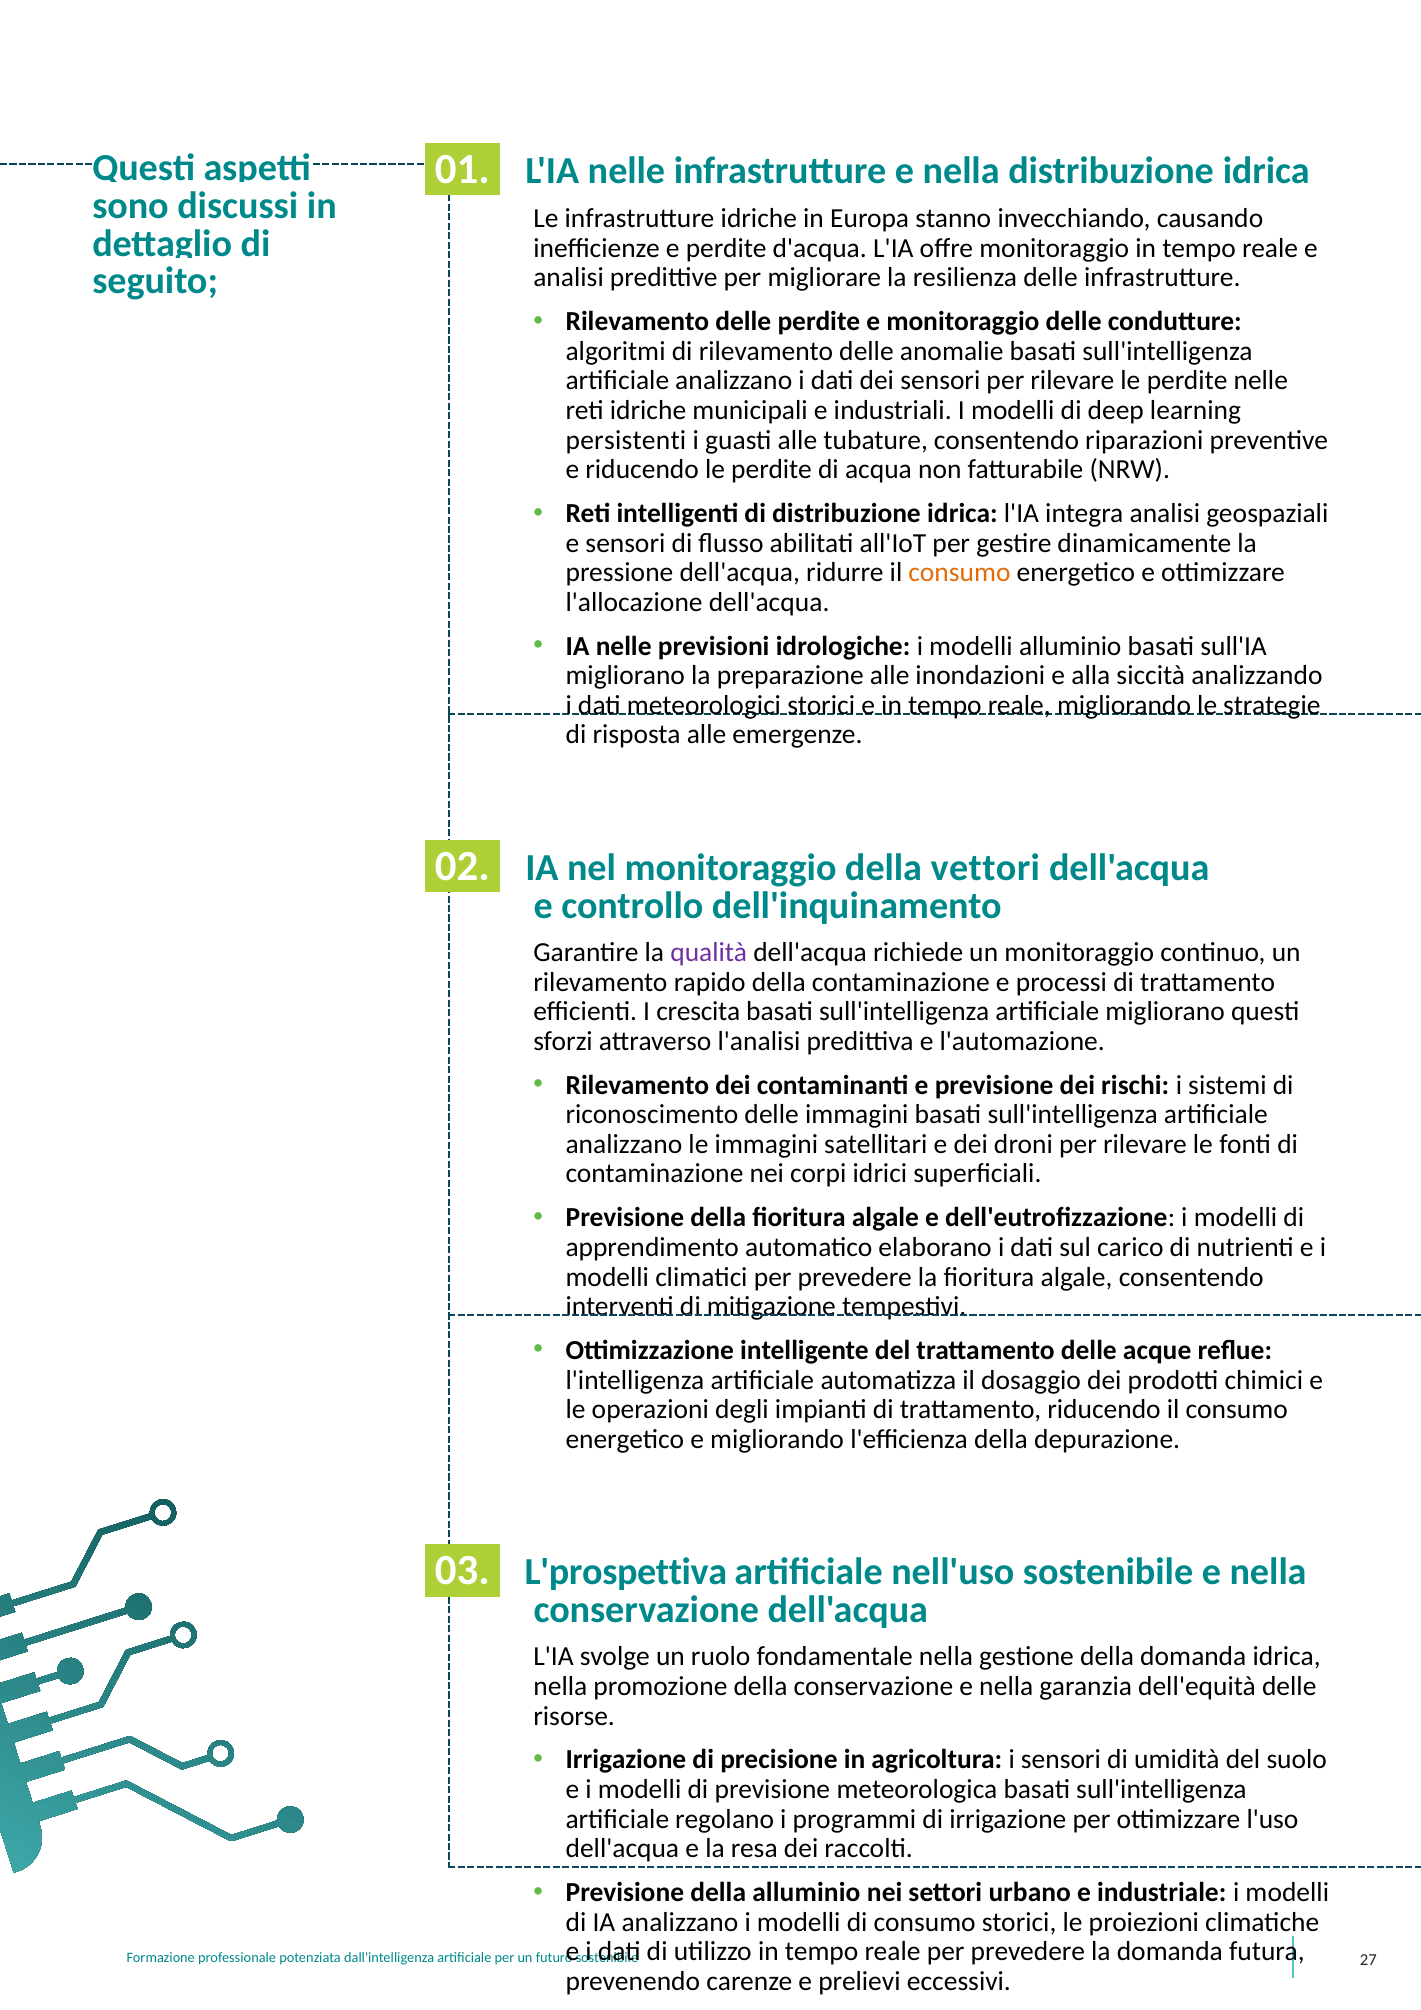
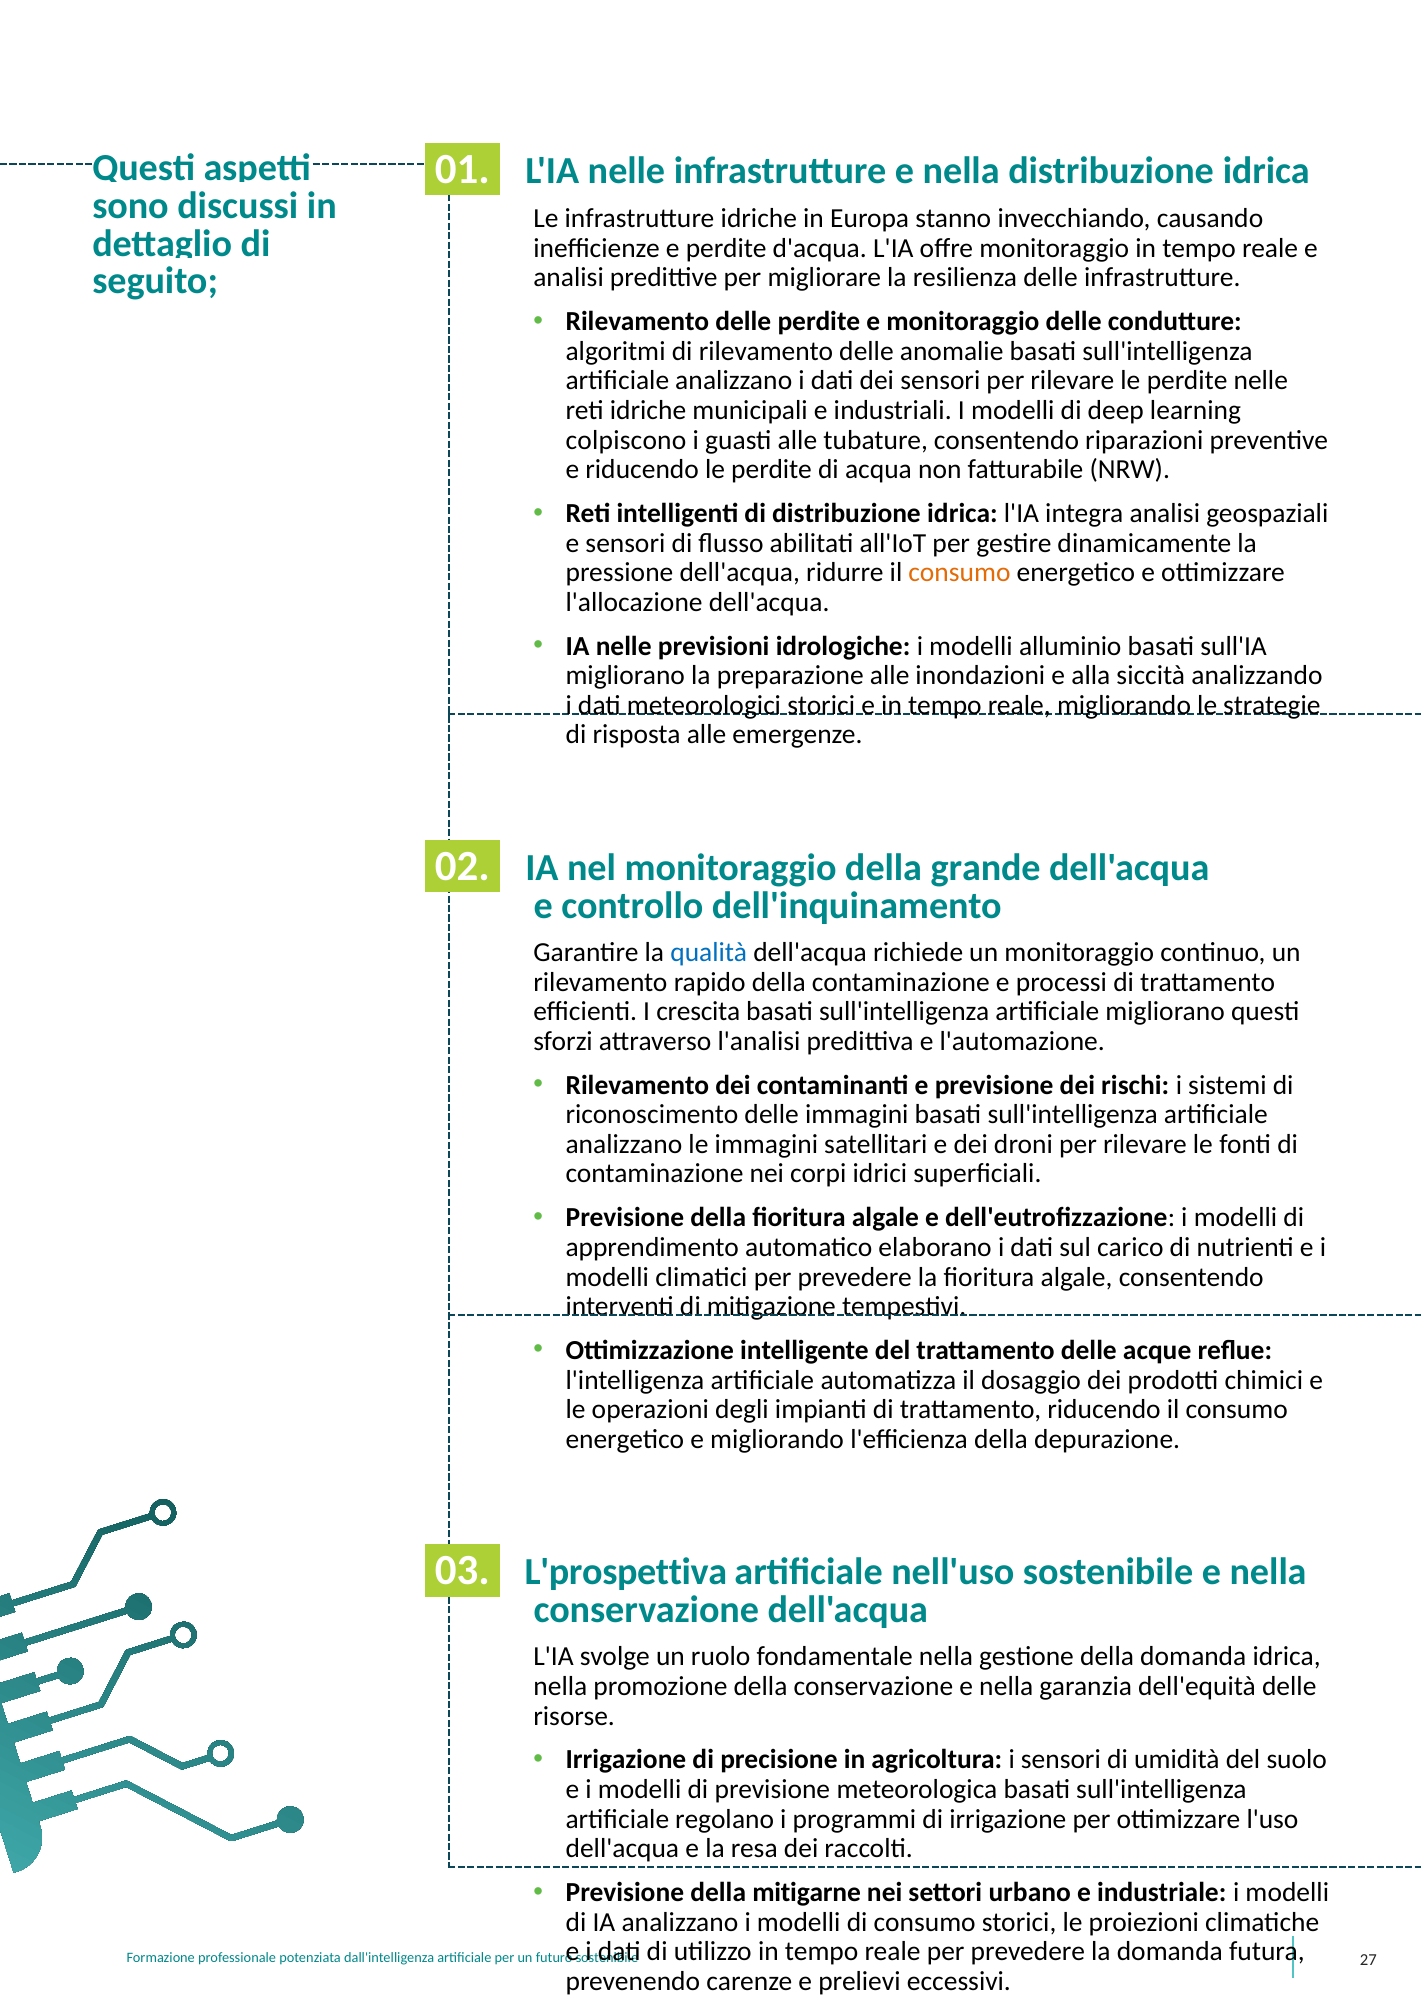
persistenti: persistenti -> colpiscono
vettori: vettori -> grande
qualità colour: purple -> blue
della alluminio: alluminio -> mitigarne
